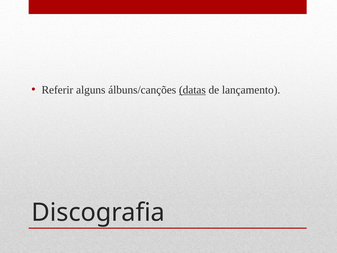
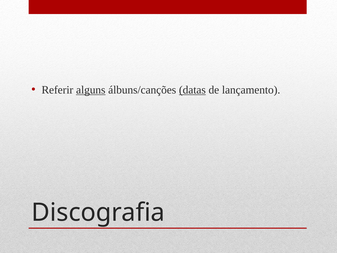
alguns underline: none -> present
